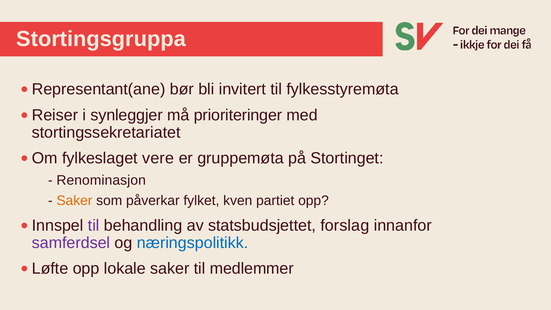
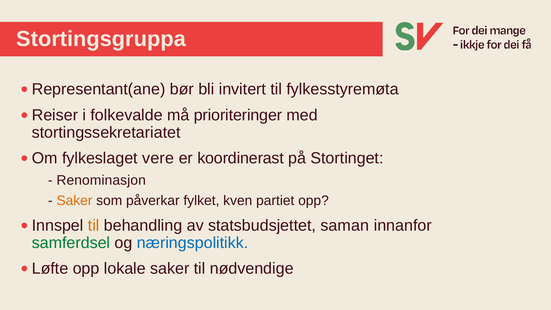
synleggjer: synleggjer -> folkevalde
gruppemøta: gruppemøta -> koordinerast
til at (94, 225) colour: purple -> orange
forslag: forslag -> saman
samferdsel colour: purple -> green
medlemmer: medlemmer -> nødvendige
